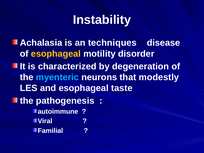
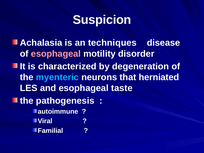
Instability: Instability -> Suspicion
esophageal at (56, 54) colour: yellow -> pink
modestly: modestly -> herniated
